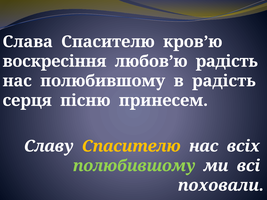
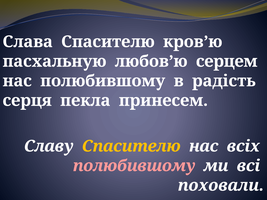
воскресіння: воскресіння -> пасхальную
любов’ю радість: радість -> серцем
пісню: пісню -> пекла
полюбившому at (134, 166) colour: light green -> pink
